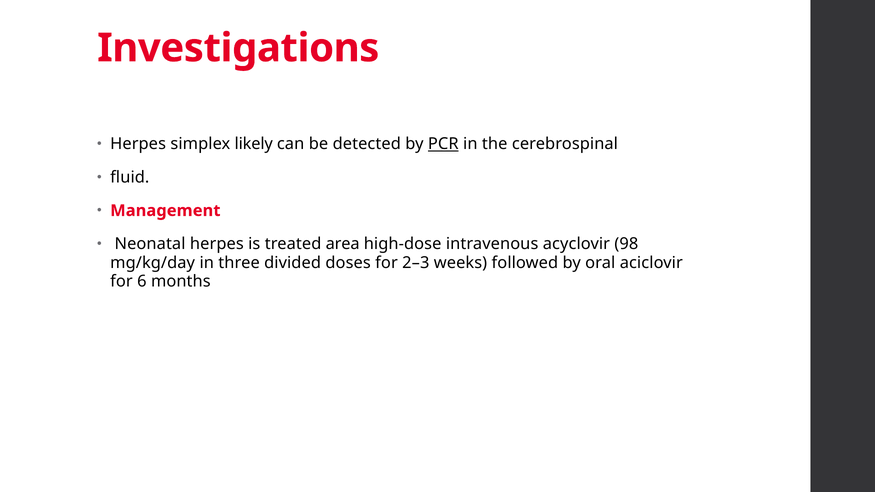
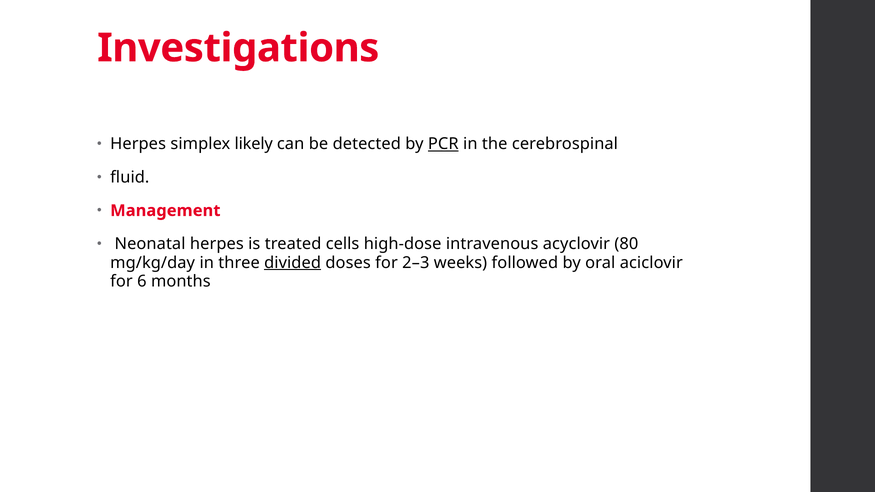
area: area -> cells
98: 98 -> 80
divided underline: none -> present
